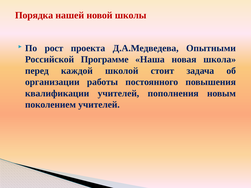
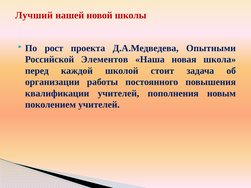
Порядка: Порядка -> Лучший
Программе: Программе -> Элементов
